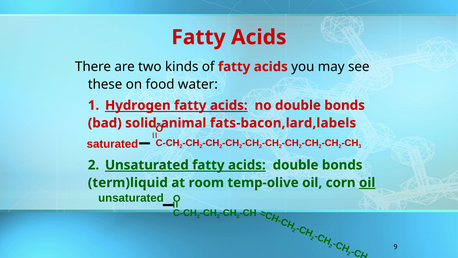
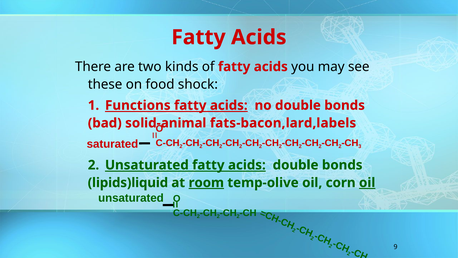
water: water -> shock
Hydrogen: Hydrogen -> Functions
term)liquid: term)liquid -> lipids)liquid
room underline: none -> present
